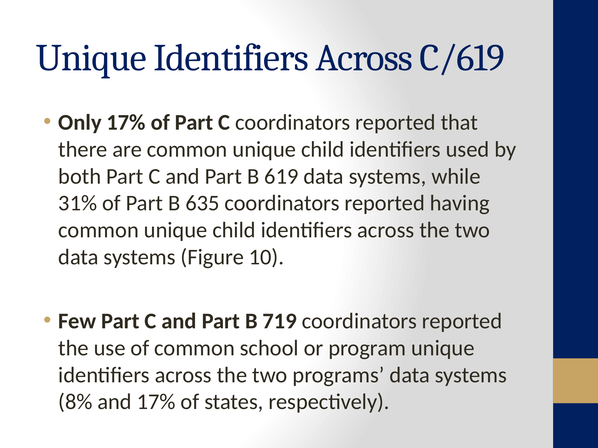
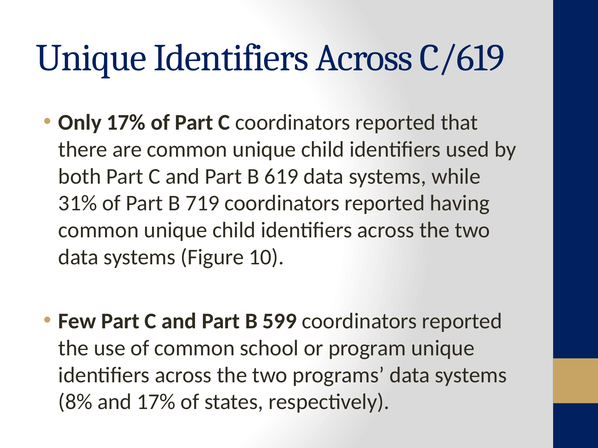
635: 635 -> 719
719: 719 -> 599
